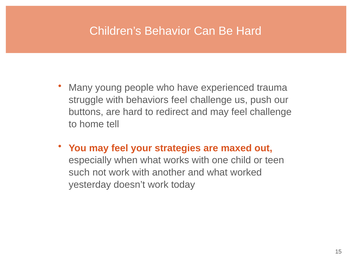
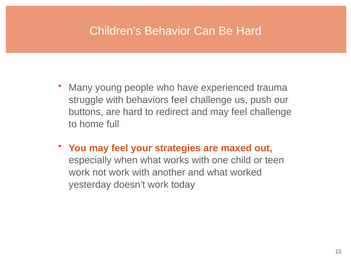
tell: tell -> full
such at (79, 173): such -> work
